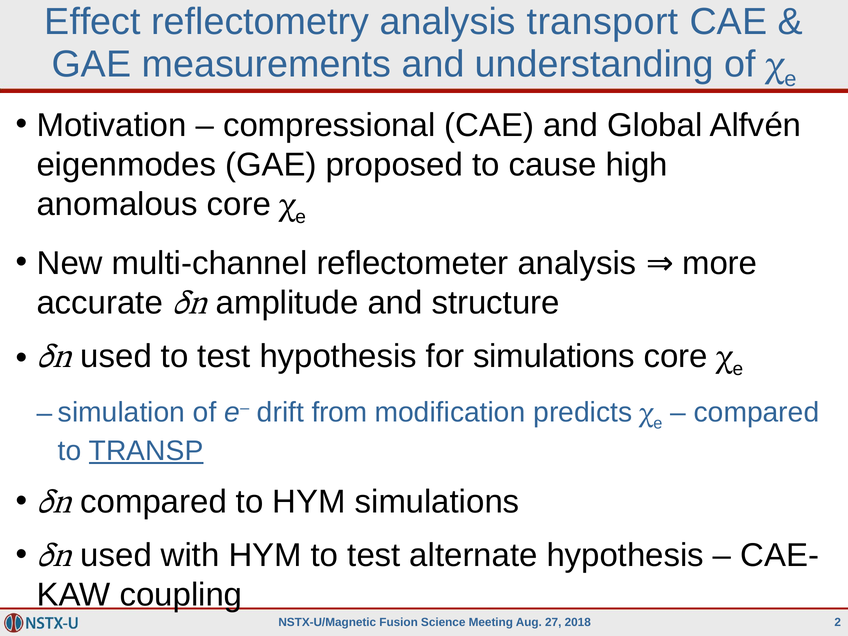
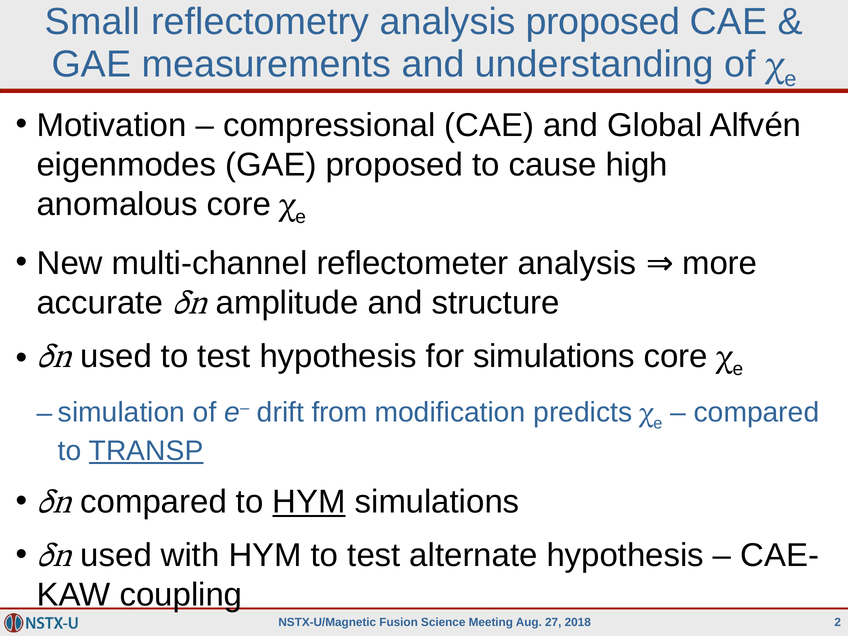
Effect: Effect -> Small
analysis transport: transport -> proposed
HYM at (309, 502) underline: none -> present
